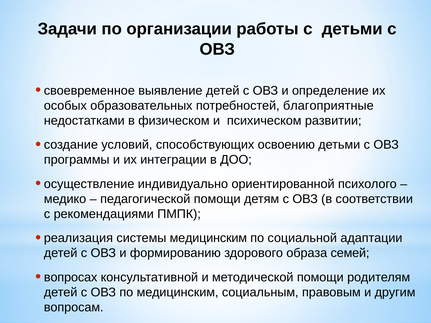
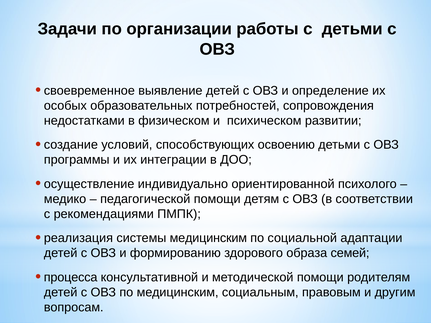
благоприятные: благоприятные -> сопровождения
вопросах: вопросах -> процесса
